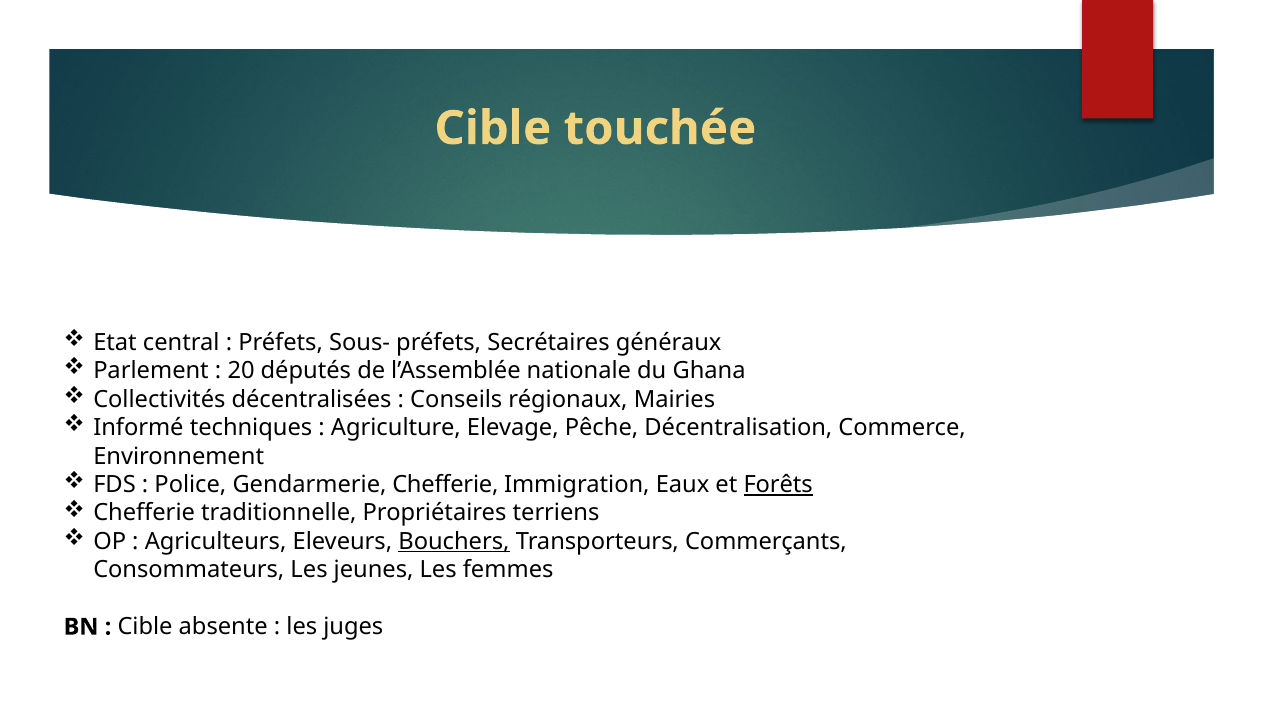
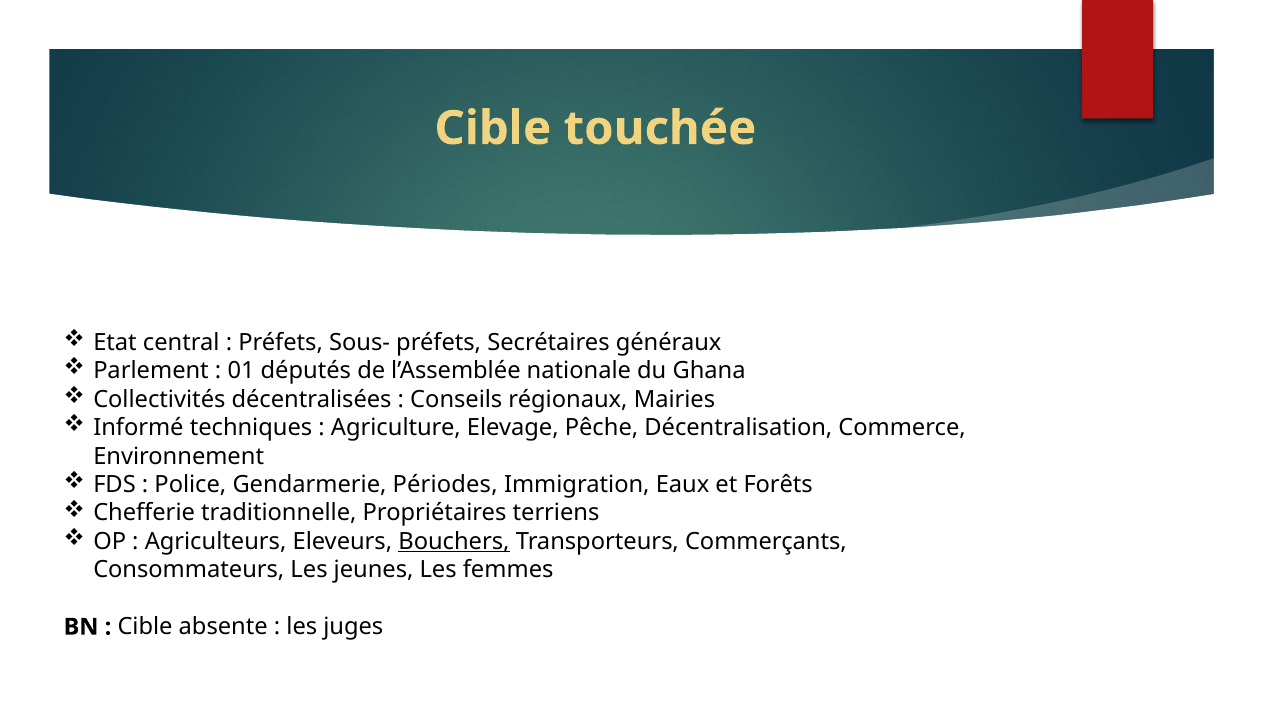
20: 20 -> 01
Gendarmerie Chefferie: Chefferie -> Périodes
Forêts underline: present -> none
